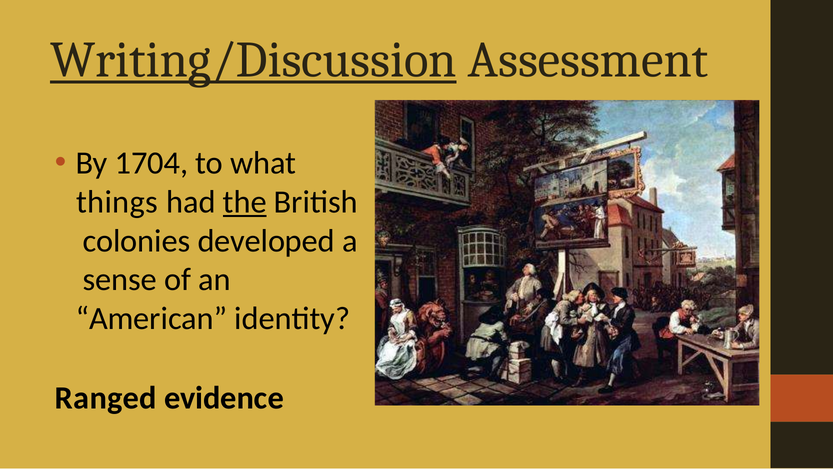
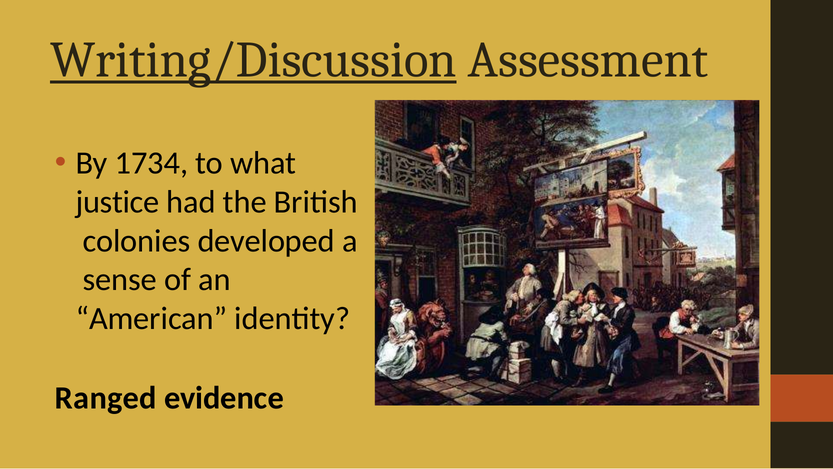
1704: 1704 -> 1734
things: things -> justice
the underline: present -> none
